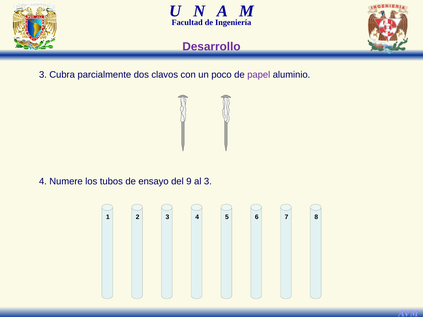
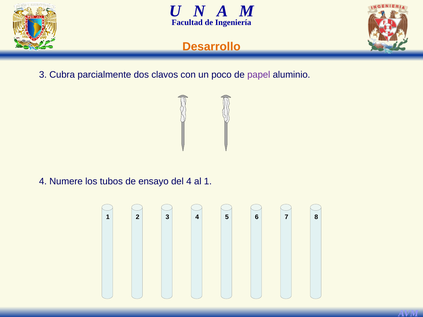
Desarrollo colour: purple -> orange
del 9: 9 -> 4
al 3: 3 -> 1
